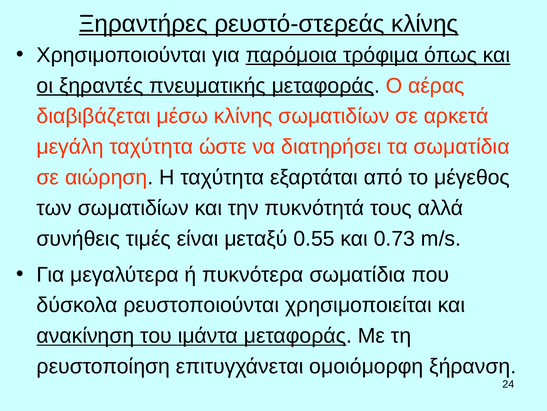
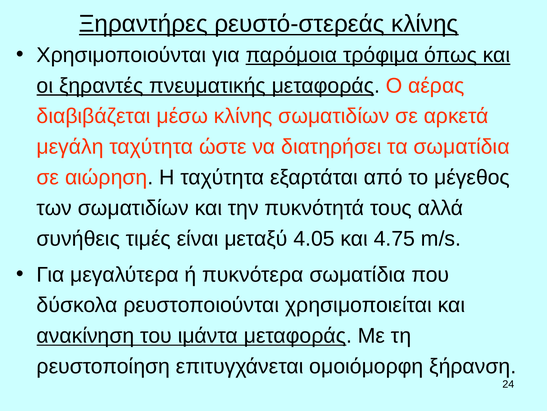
0.55: 0.55 -> 4.05
0.73: 0.73 -> 4.75
